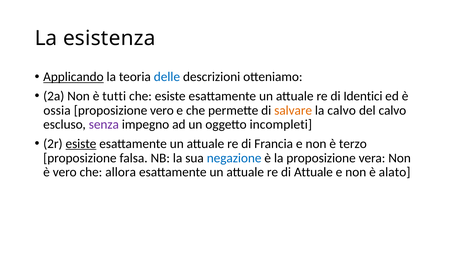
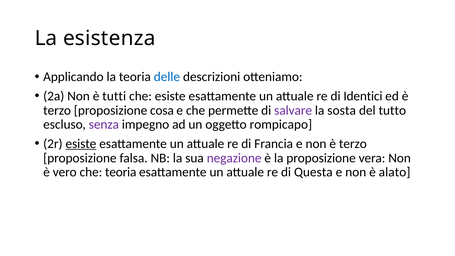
Applicando underline: present -> none
ossia at (57, 110): ossia -> terzo
proposizione vero: vero -> cosa
salvare colour: orange -> purple
la calvo: calvo -> sosta
del calvo: calvo -> tutto
incompleti: incompleti -> rompicapo
negazione colour: blue -> purple
che allora: allora -> teoria
di Attuale: Attuale -> Questa
